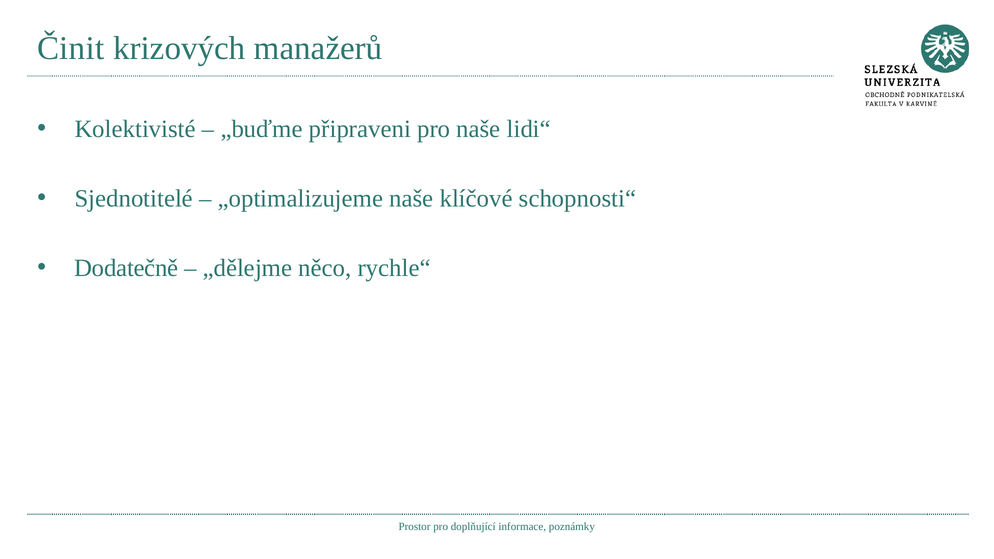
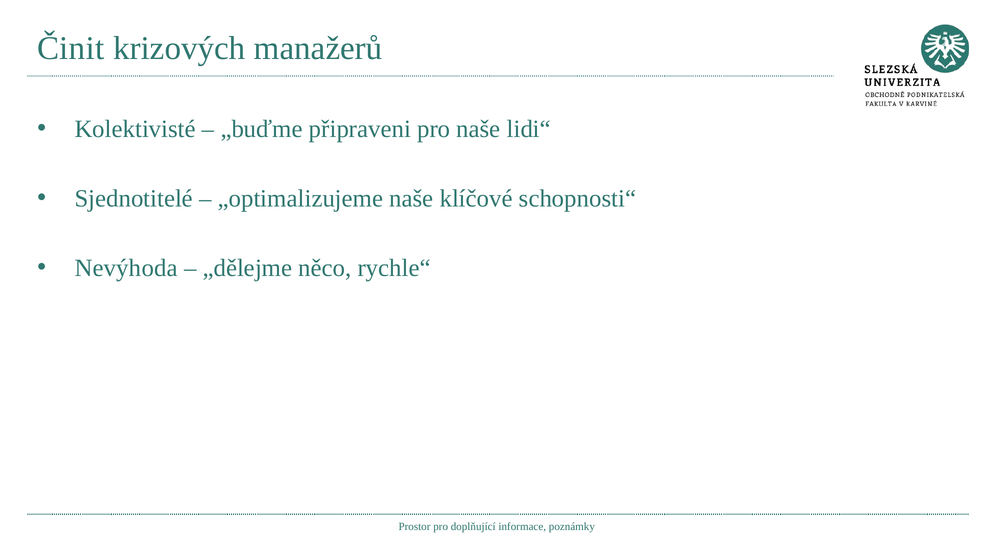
Dodatečně: Dodatečně -> Nevýhoda
